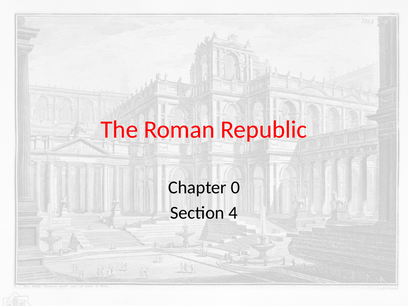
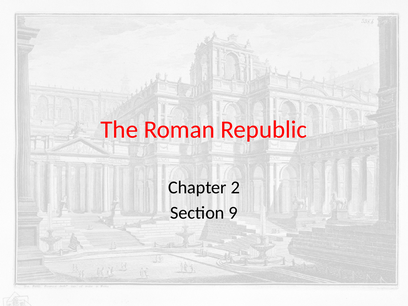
0: 0 -> 2
4: 4 -> 9
